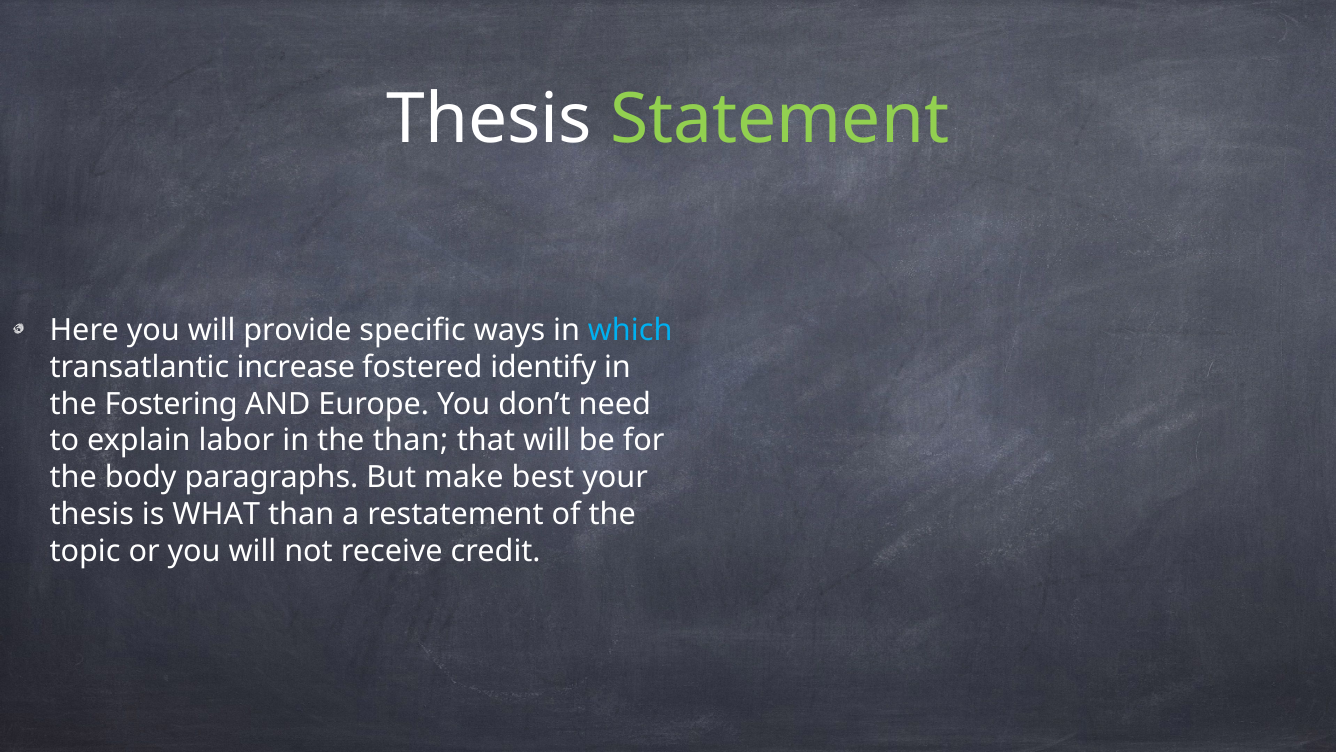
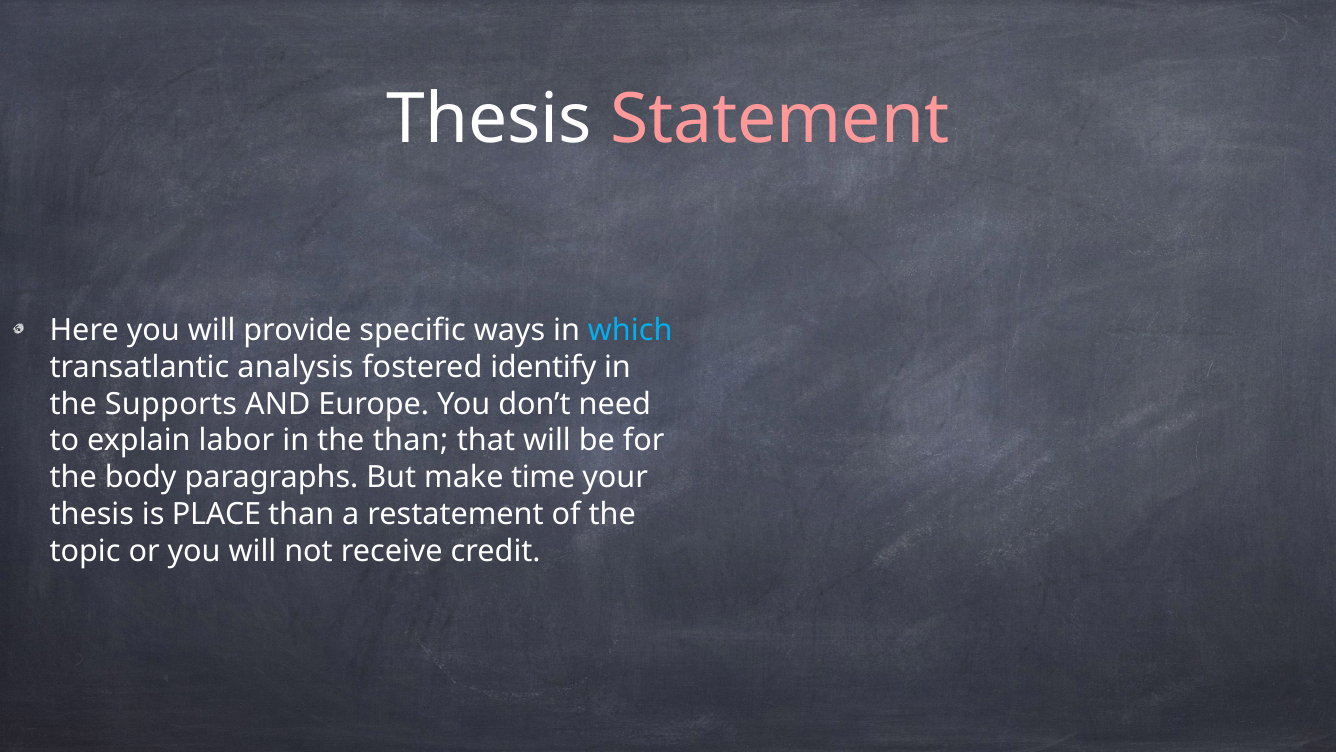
Statement colour: light green -> pink
increase: increase -> analysis
Fostering: Fostering -> Supports
best: best -> time
WHAT: WHAT -> PLACE
